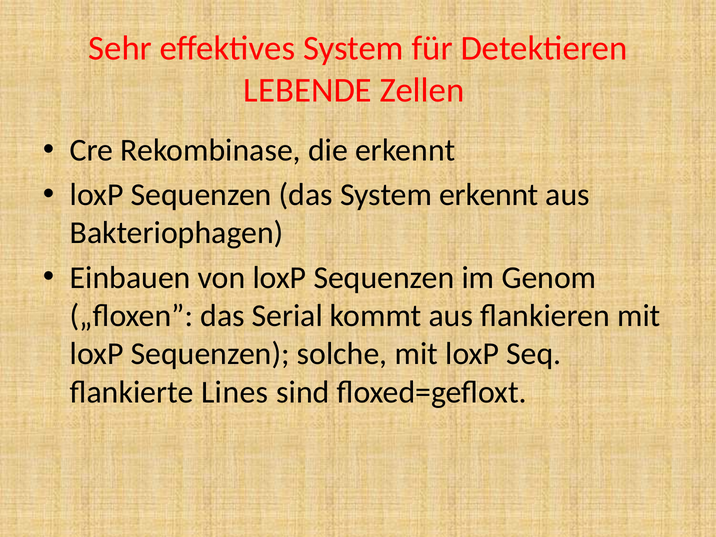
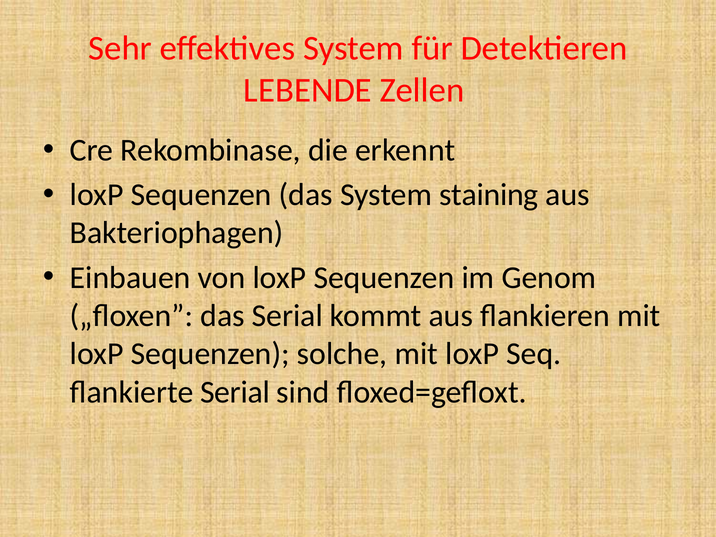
System erkennt: erkennt -> staining
flankierte Lines: Lines -> Serial
